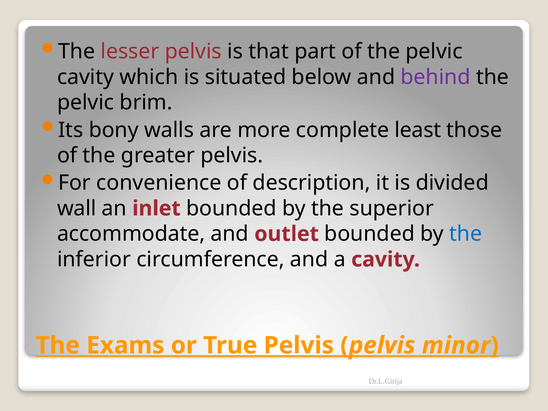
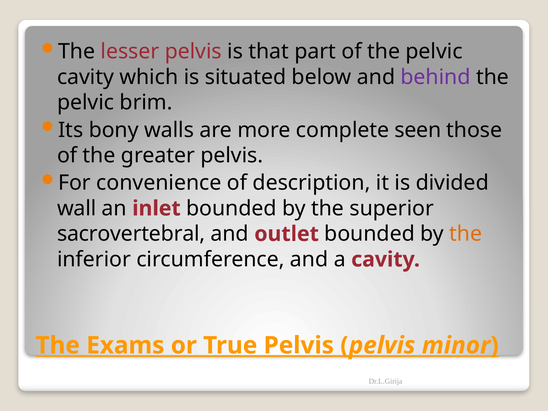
least: least -> seen
accommodate: accommodate -> sacrovertebral
the at (466, 234) colour: blue -> orange
